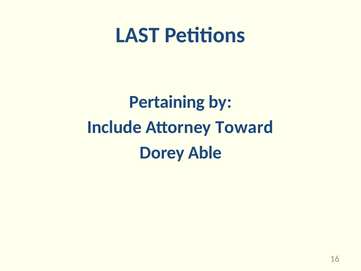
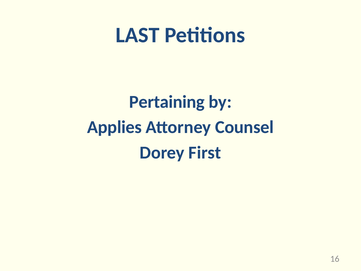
Include: Include -> Applies
Toward: Toward -> Counsel
Able: Able -> First
